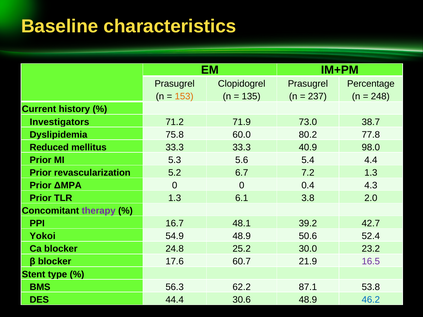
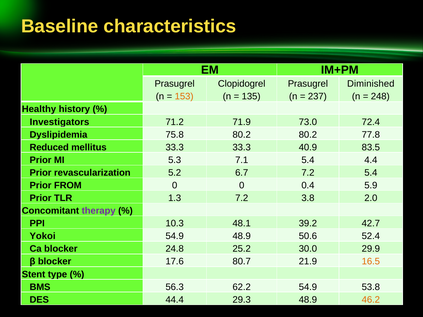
Percentage: Percentage -> Diminished
Current: Current -> Healthy
38.7: 38.7 -> 72.4
75.8 60.0: 60.0 -> 80.2
98.0: 98.0 -> 83.5
5.6: 5.6 -> 7.1
7.2 1.3: 1.3 -> 5.4
ΔMPA: ΔMPA -> FROM
4.3: 4.3 -> 5.9
1.3 6.1: 6.1 -> 7.2
16.7: 16.7 -> 10.3
23.2: 23.2 -> 29.9
60.7: 60.7 -> 80.7
16.5 colour: purple -> orange
62.2 87.1: 87.1 -> 54.9
30.6: 30.6 -> 29.3
46.2 colour: blue -> orange
